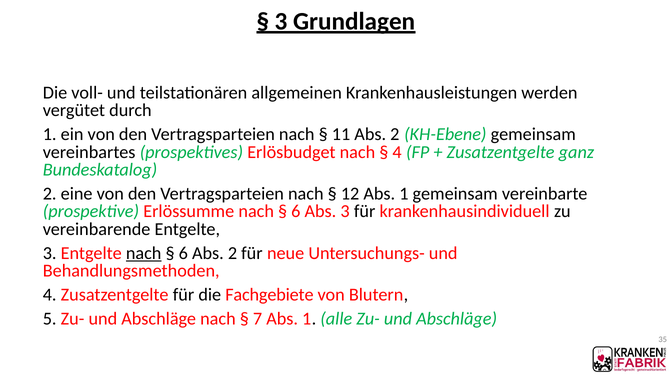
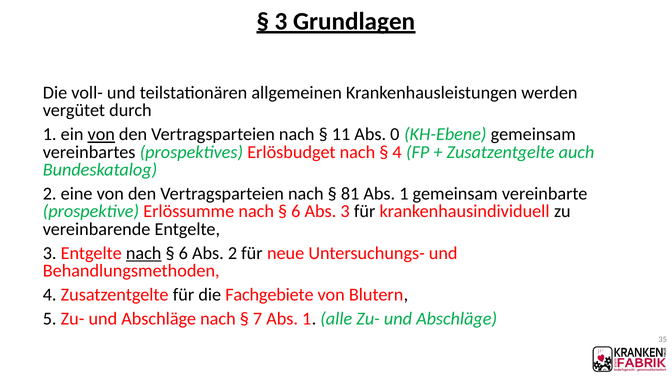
von at (101, 134) underline: none -> present
11 Abs 2: 2 -> 0
ganz: ganz -> auch
12: 12 -> 81
